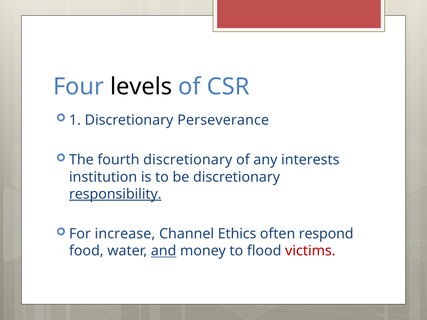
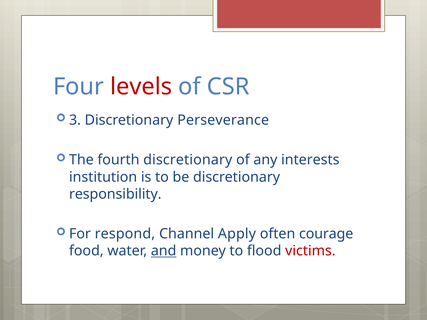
levels colour: black -> red
1: 1 -> 3
responsibility underline: present -> none
increase: increase -> respond
Ethics: Ethics -> Apply
respond: respond -> courage
